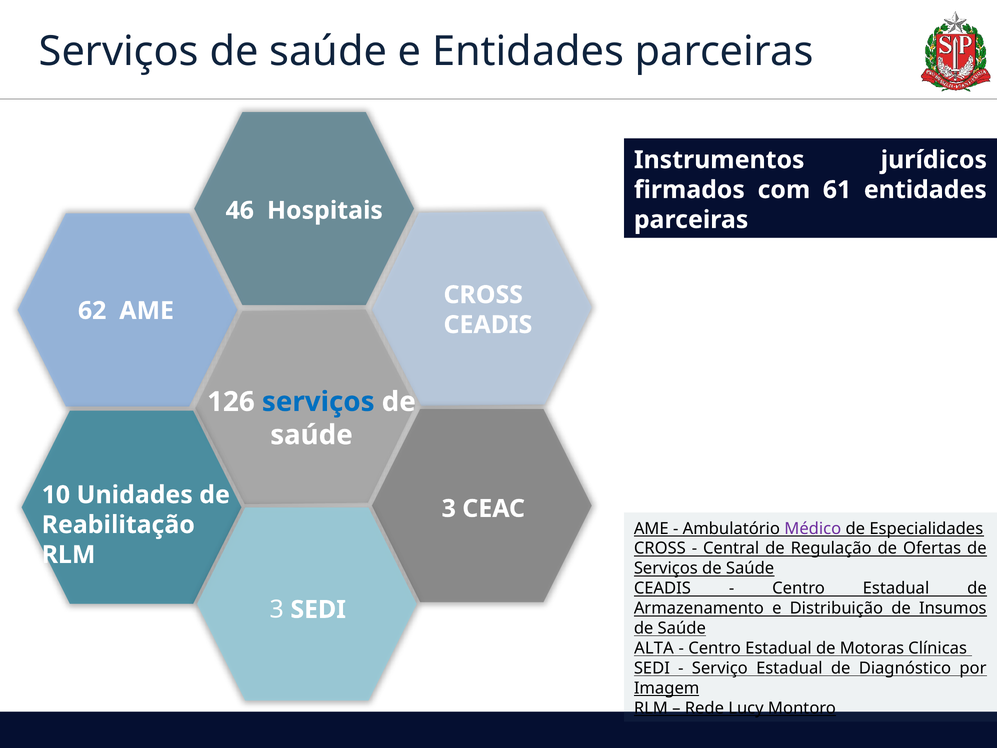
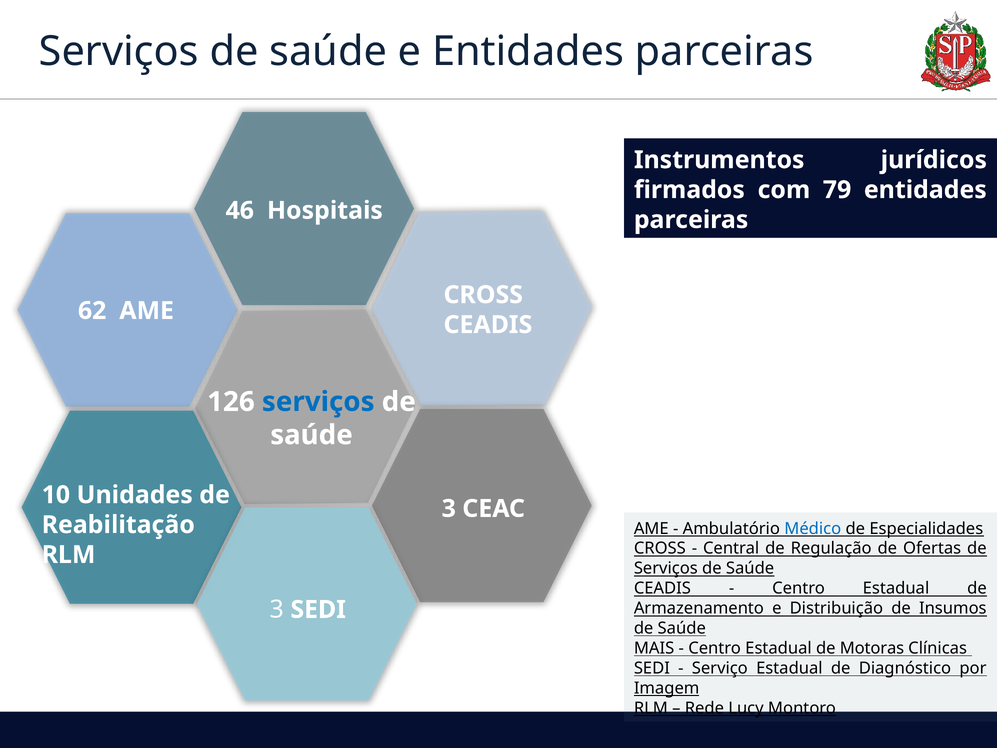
61: 61 -> 79
Médico colour: purple -> blue
ALTA: ALTA -> MAIS
